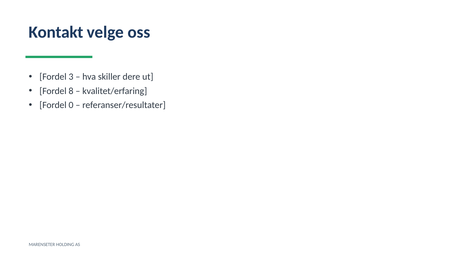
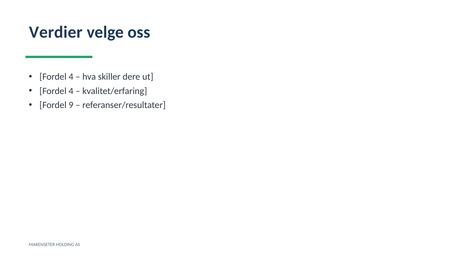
Kontakt: Kontakt -> Verdier
3 at (71, 77): 3 -> 4
8 at (71, 91): 8 -> 4
0: 0 -> 9
